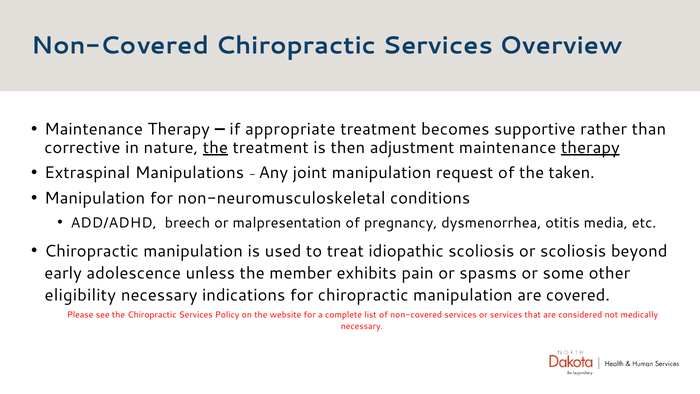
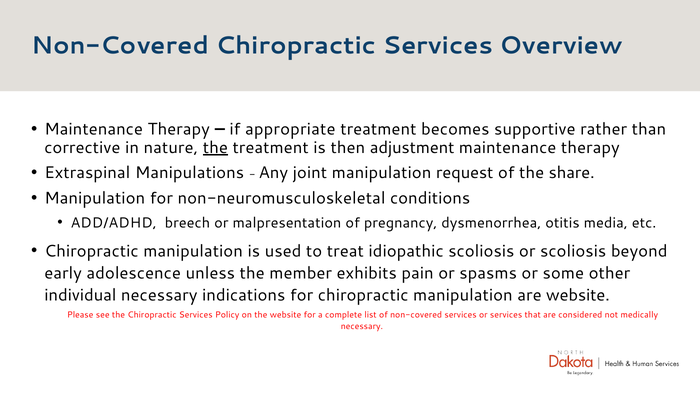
therapy at (590, 147) underline: present -> none
taken: taken -> share
eligibility: eligibility -> individual
are covered: covered -> website
